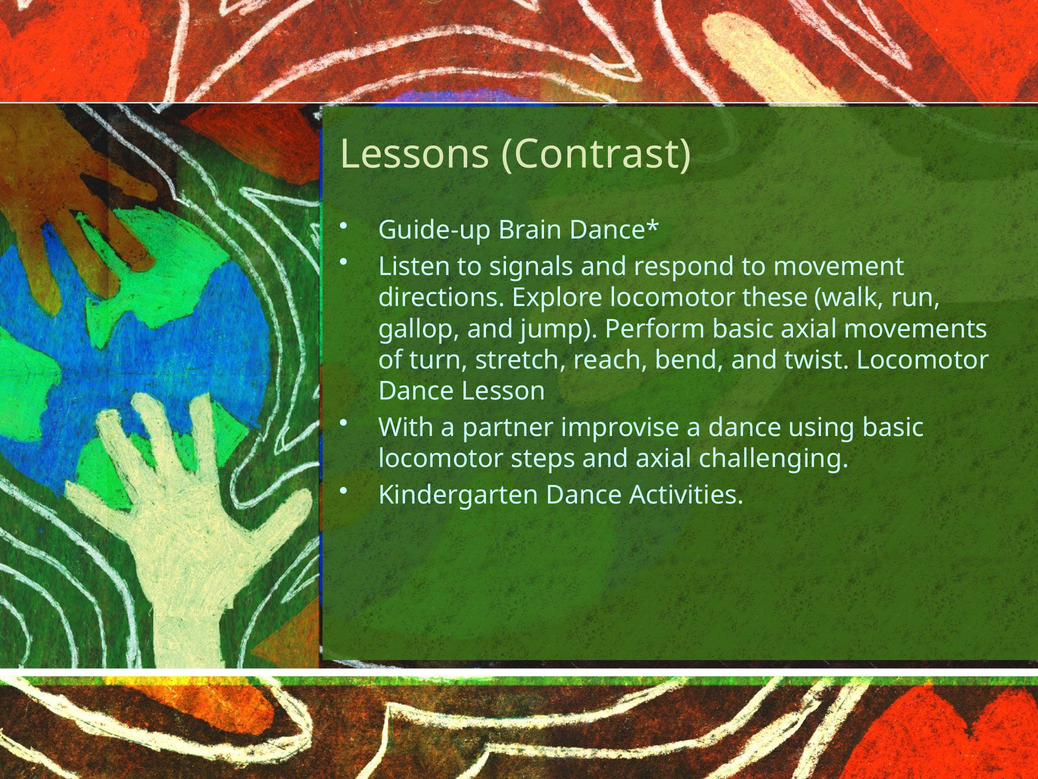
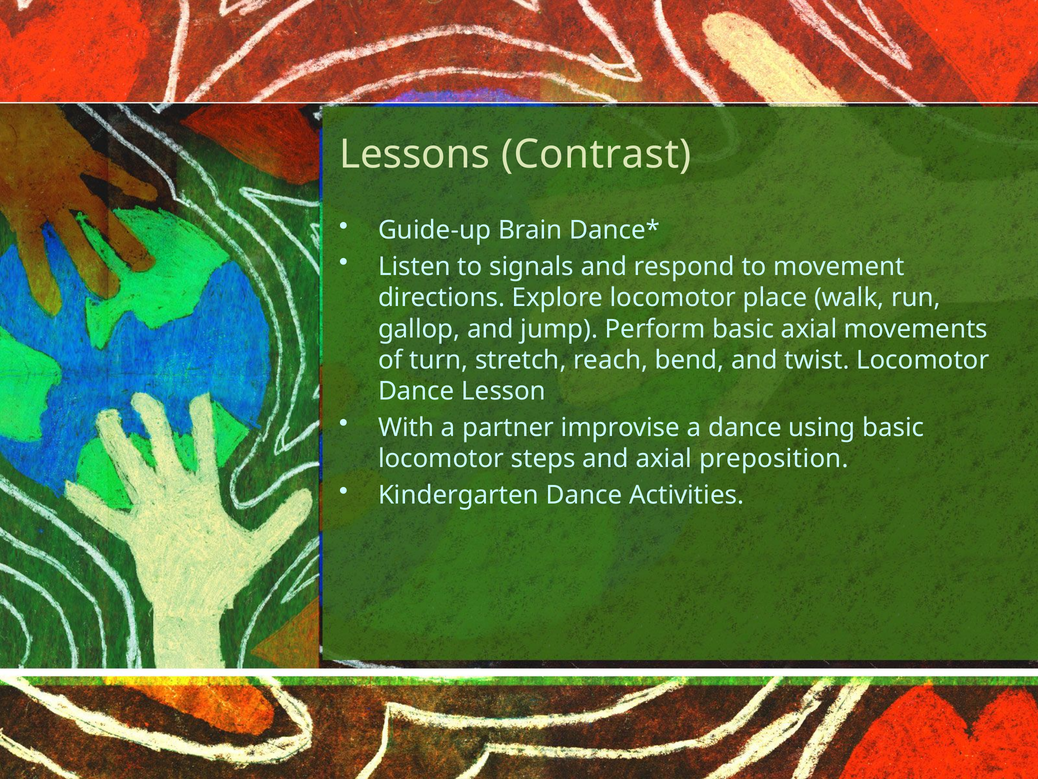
these: these -> place
challenging: challenging -> preposition
